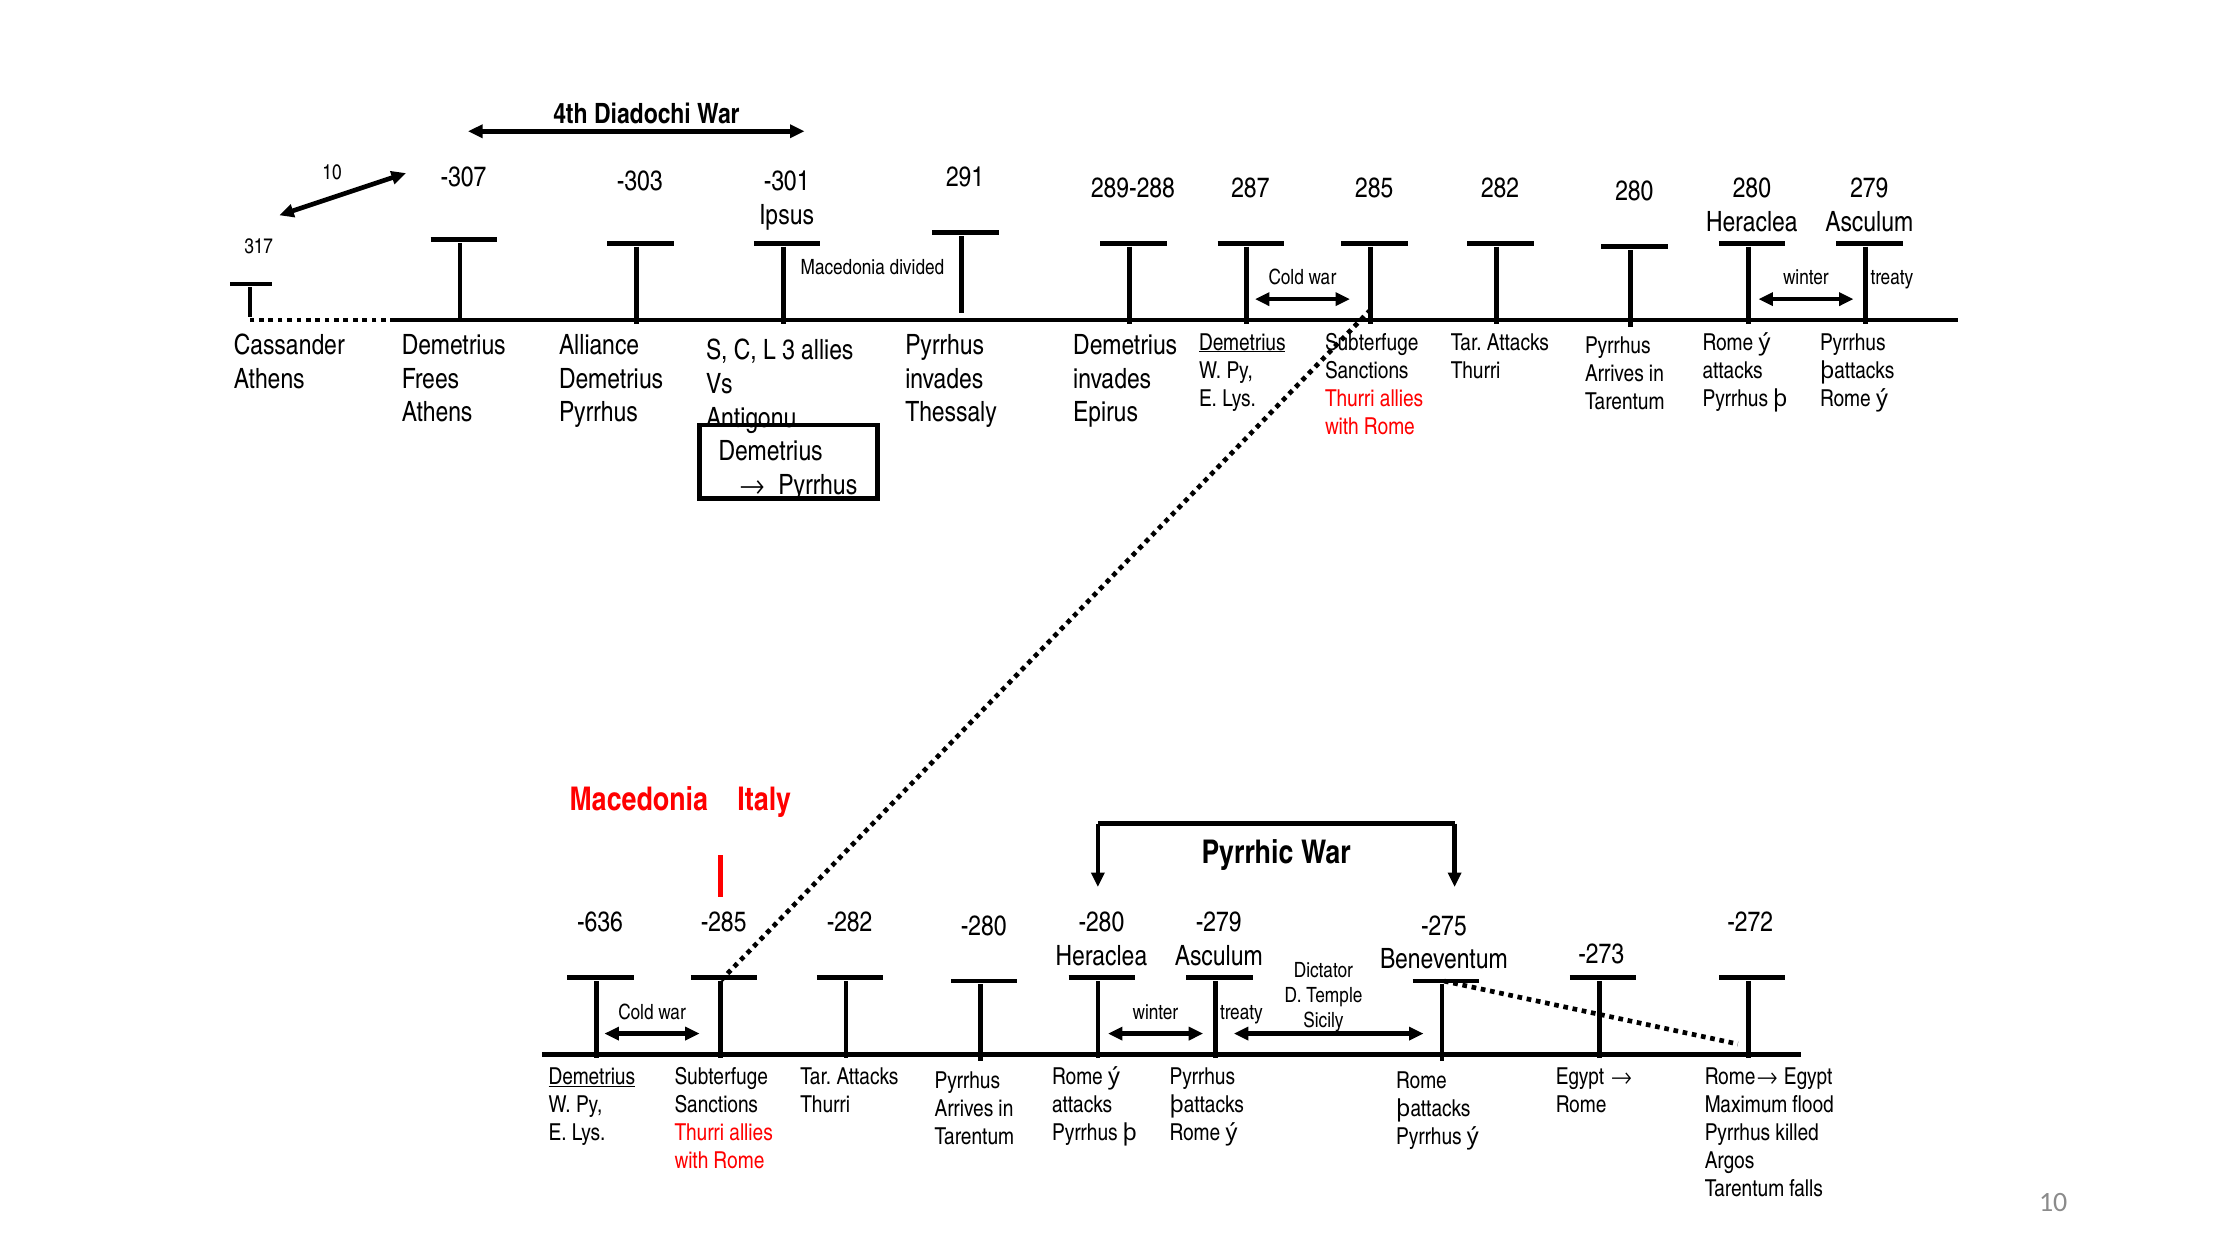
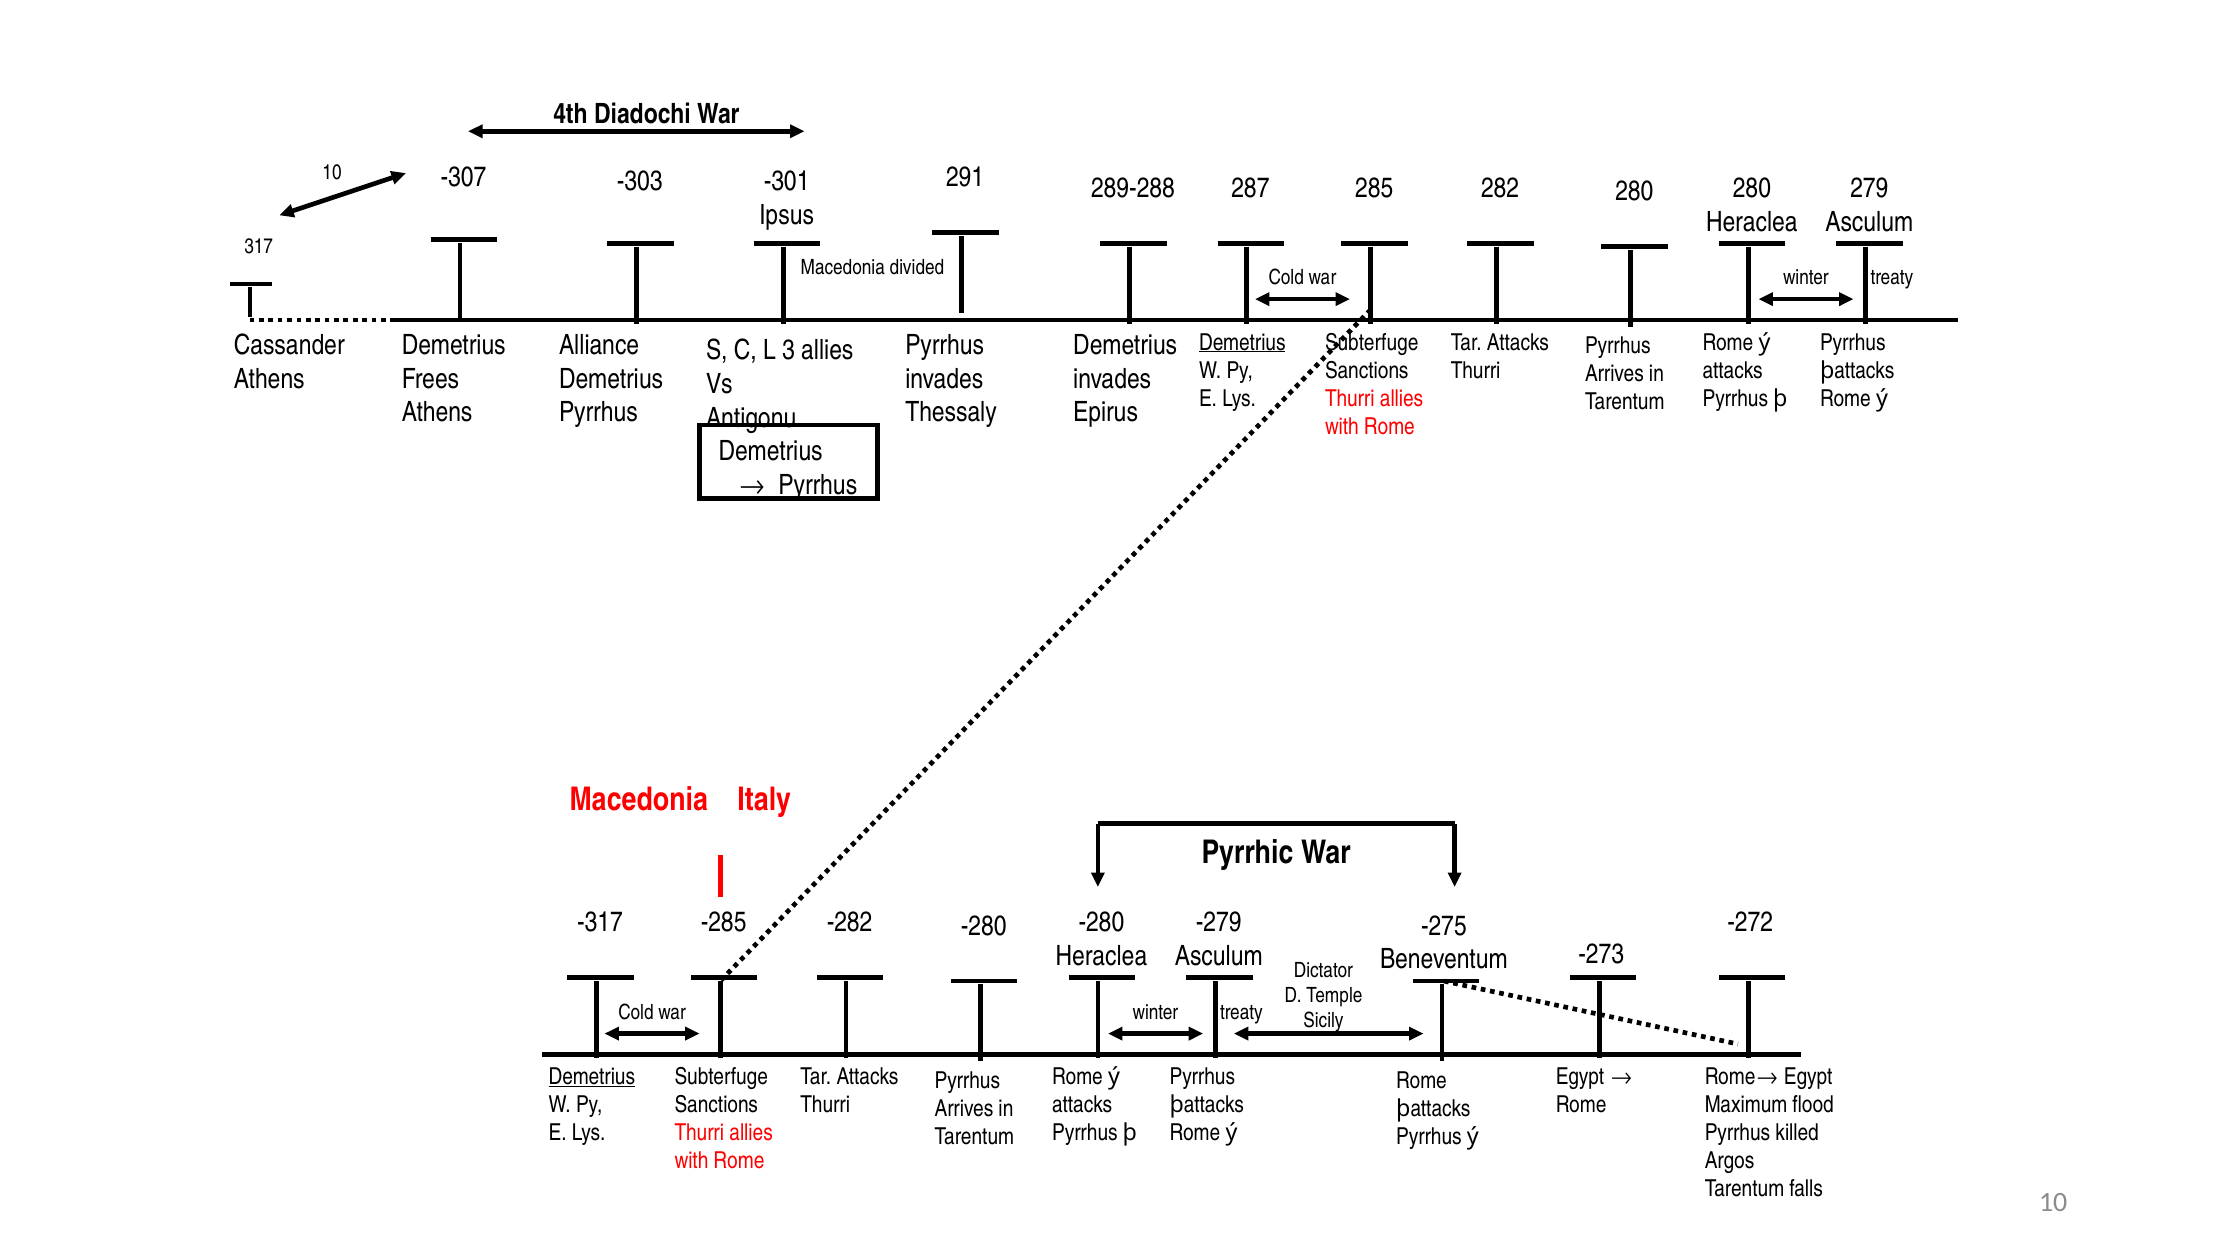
-636: -636 -> -317
